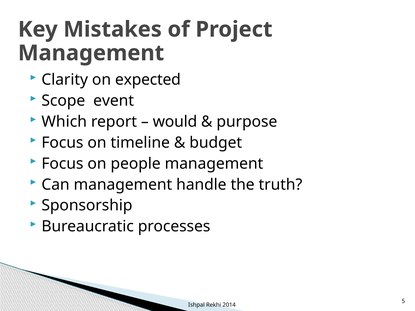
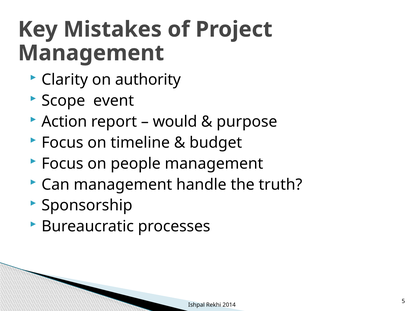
expected: expected -> authority
Which: Which -> Action
